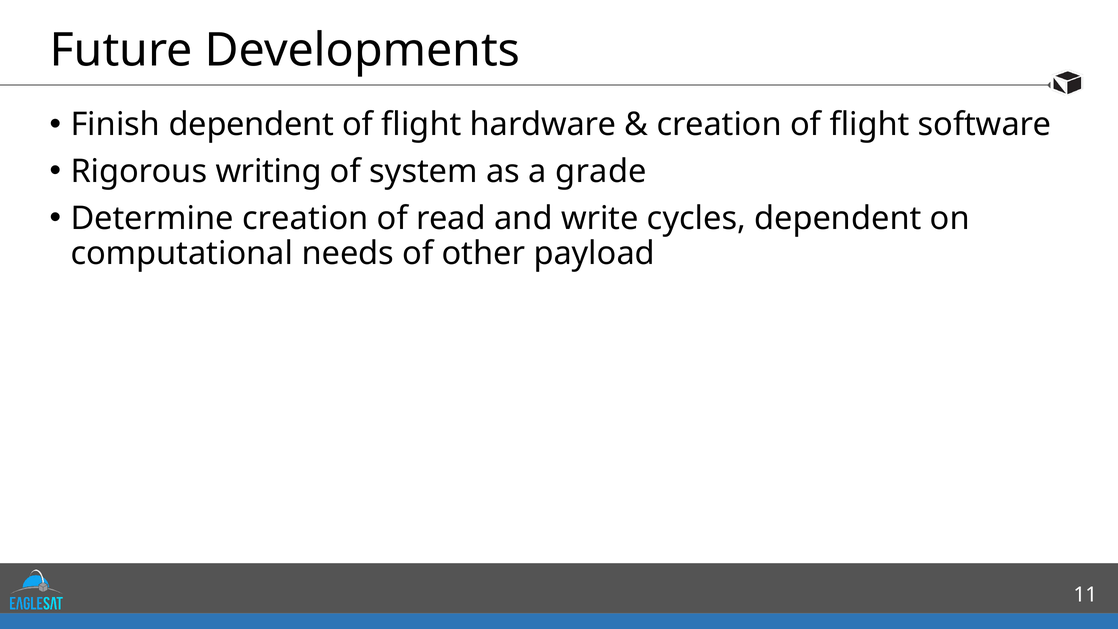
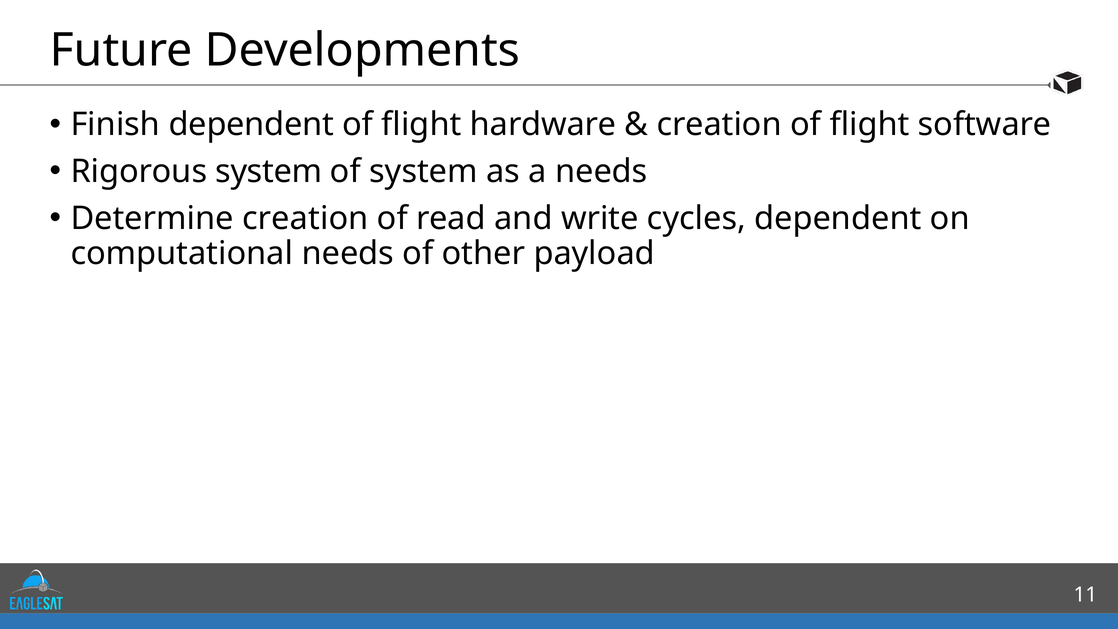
Rigorous writing: writing -> system
a grade: grade -> needs
